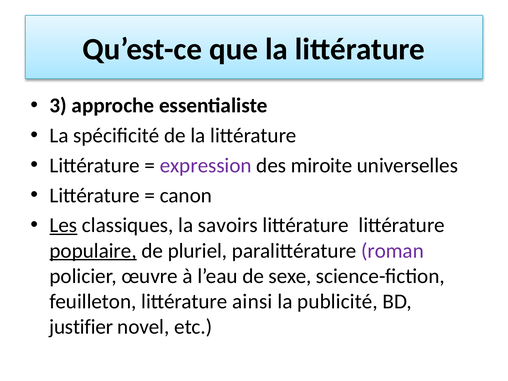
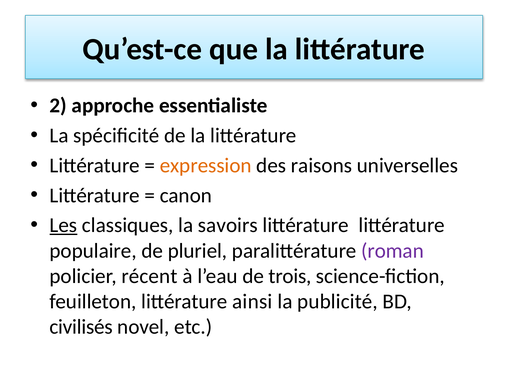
3: 3 -> 2
expression colour: purple -> orange
miroite: miroite -> raisons
populaire underline: present -> none
œuvre: œuvre -> récent
sexe: sexe -> trois
justifier: justifier -> civilisés
